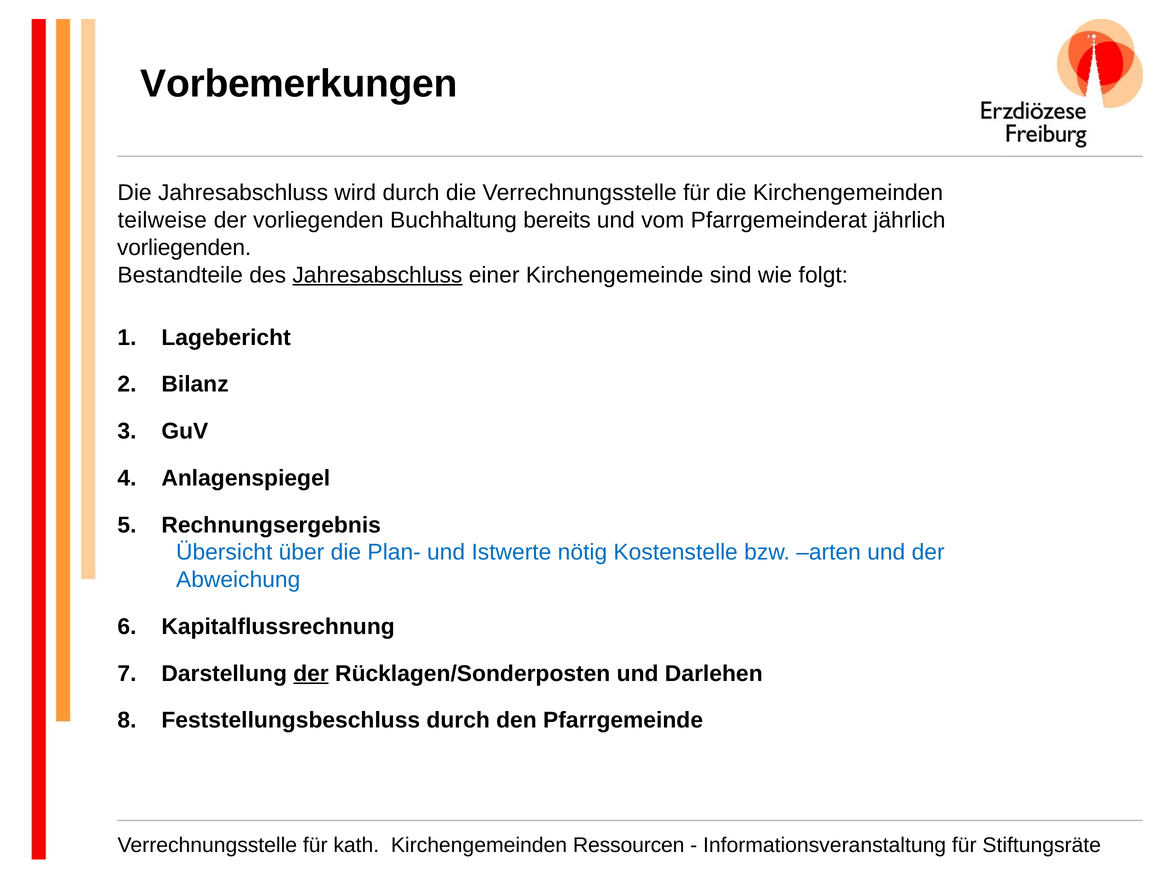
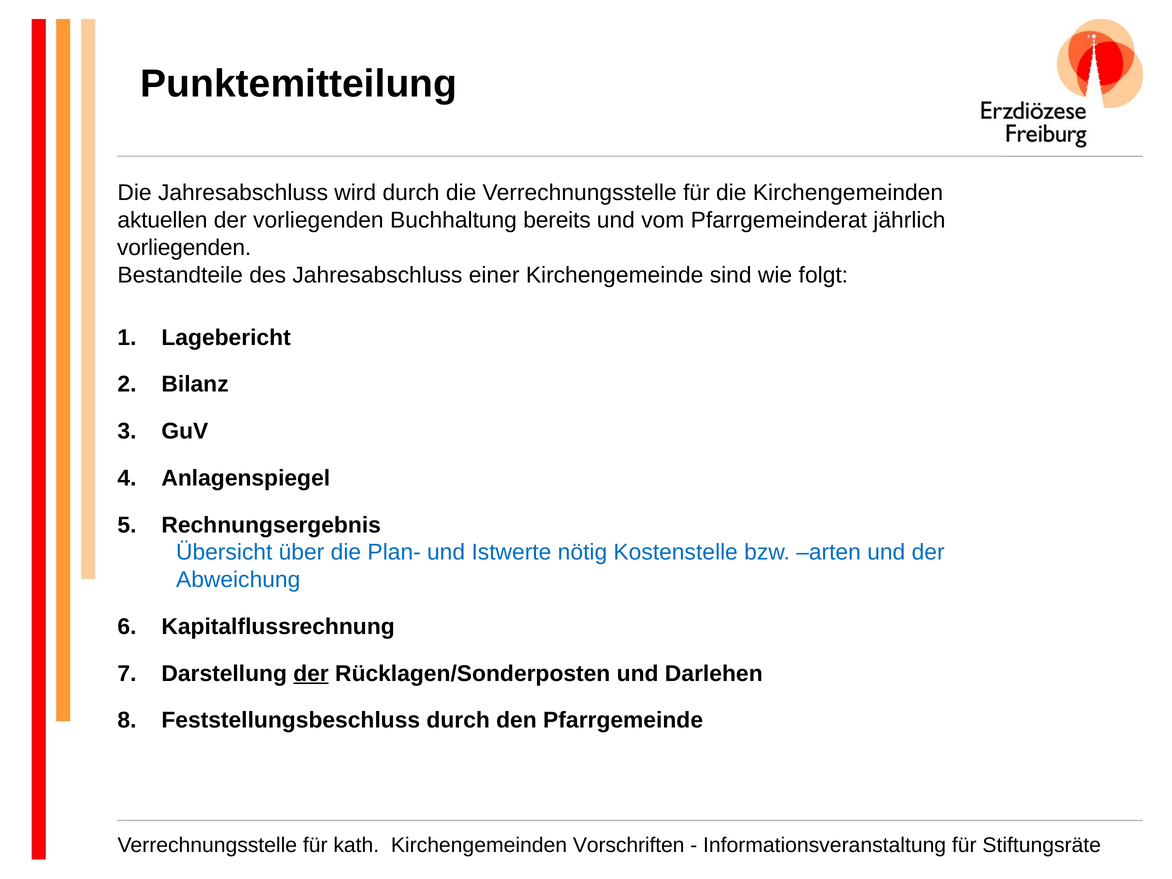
Vorbemerkungen: Vorbemerkungen -> Punktemitteilung
teilweise: teilweise -> aktuellen
Jahresabschluss at (377, 275) underline: present -> none
Ressourcen: Ressourcen -> Vorschriften
